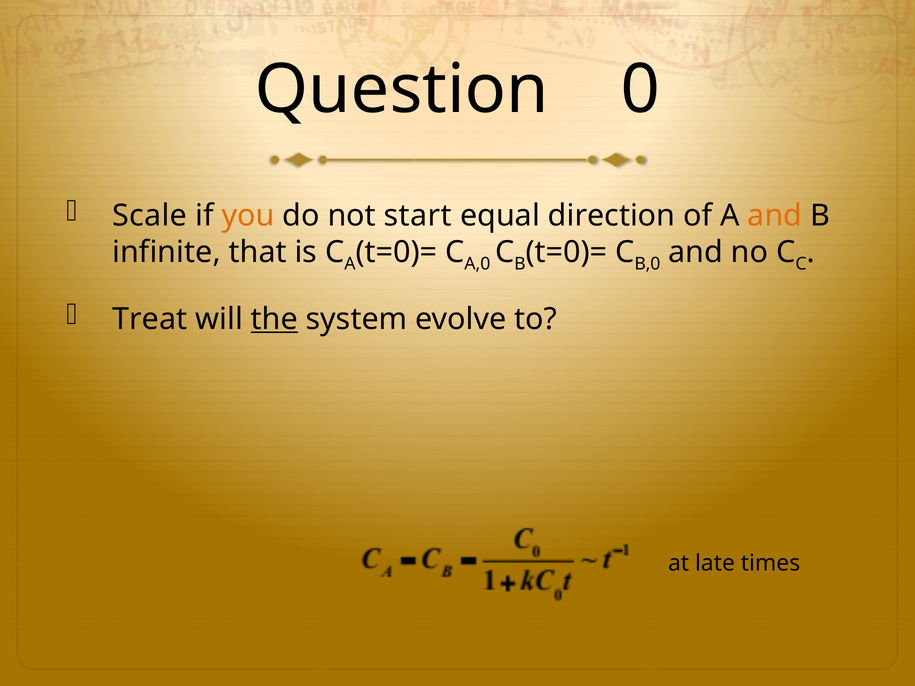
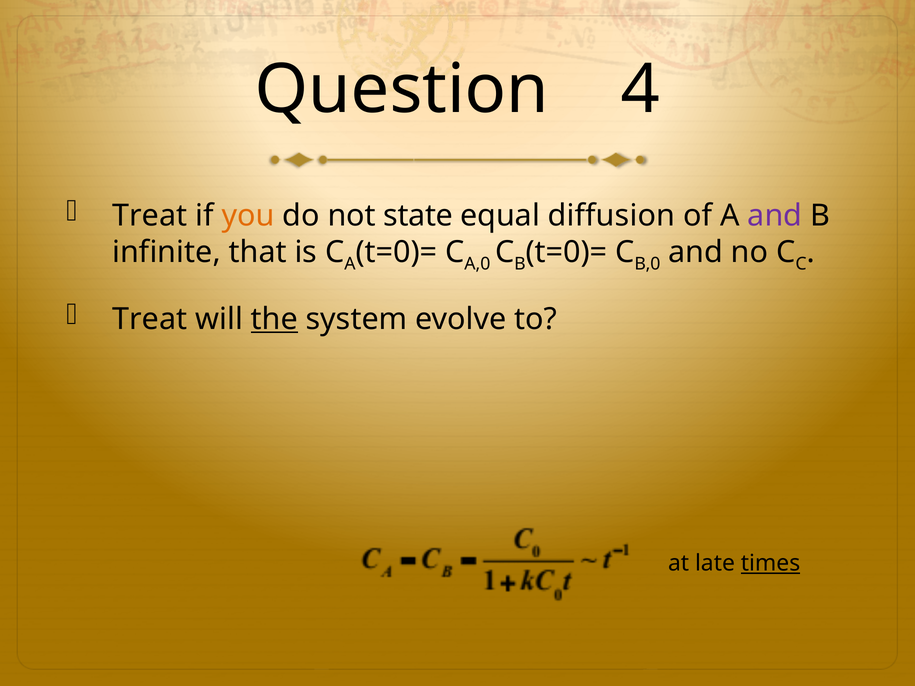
0: 0 -> 4
Scale at (150, 216): Scale -> Treat
start: start -> state
direction: direction -> diffusion
and at (775, 216) colour: orange -> purple
times underline: none -> present
